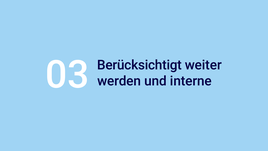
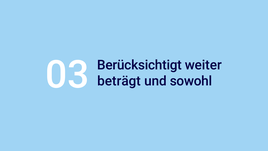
werden: werden -> beträgt
interne: interne -> sowohl
